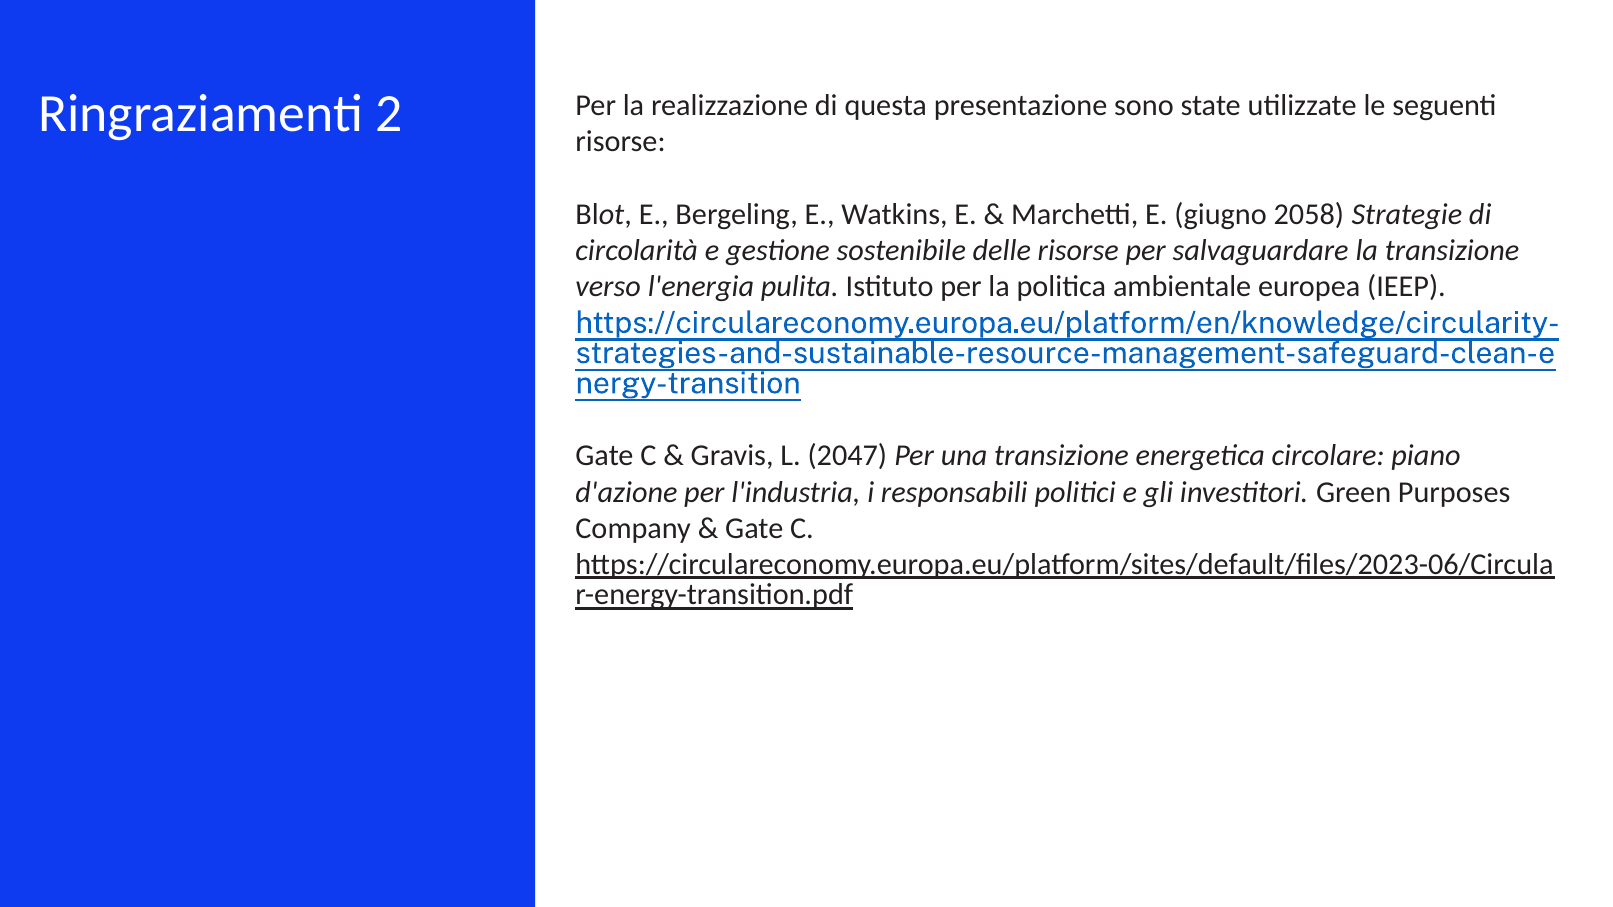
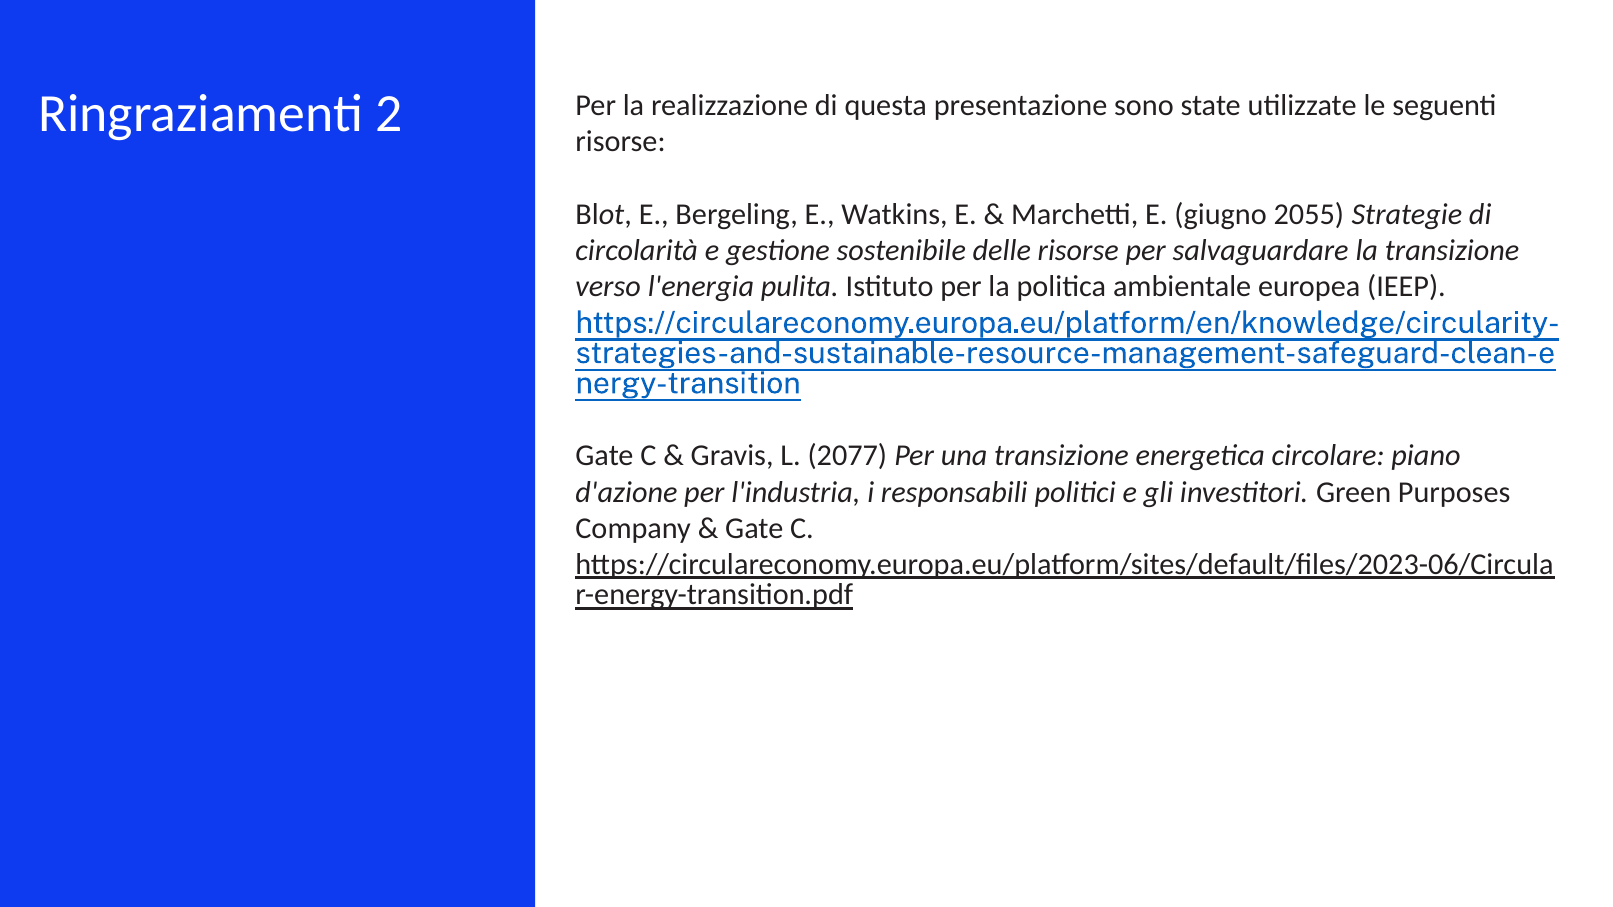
2058: 2058 -> 2055
2047: 2047 -> 2077
